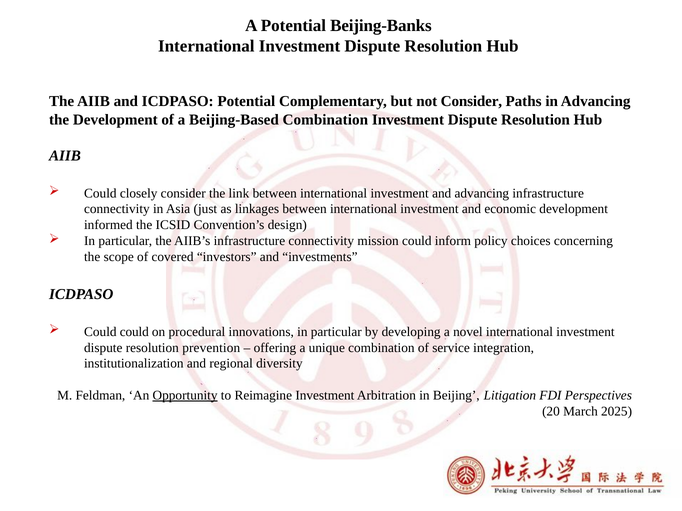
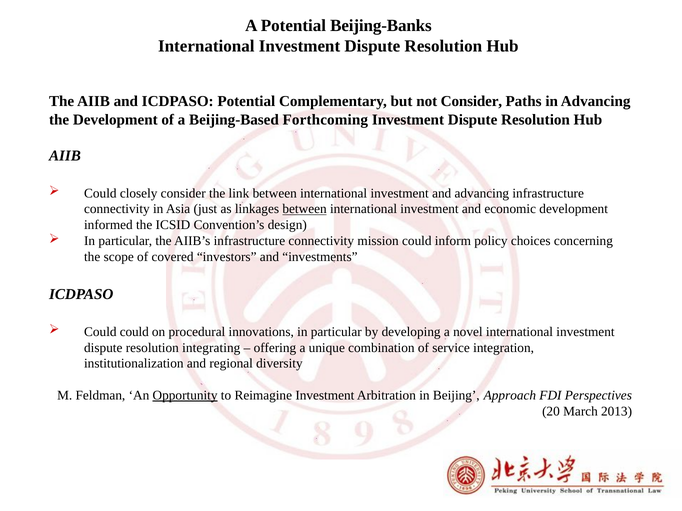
Beijing-Based Combination: Combination -> Forthcoming
between at (305, 209) underline: none -> present
prevention: prevention -> integrating
Litigation: Litigation -> Approach
2025: 2025 -> 2013
